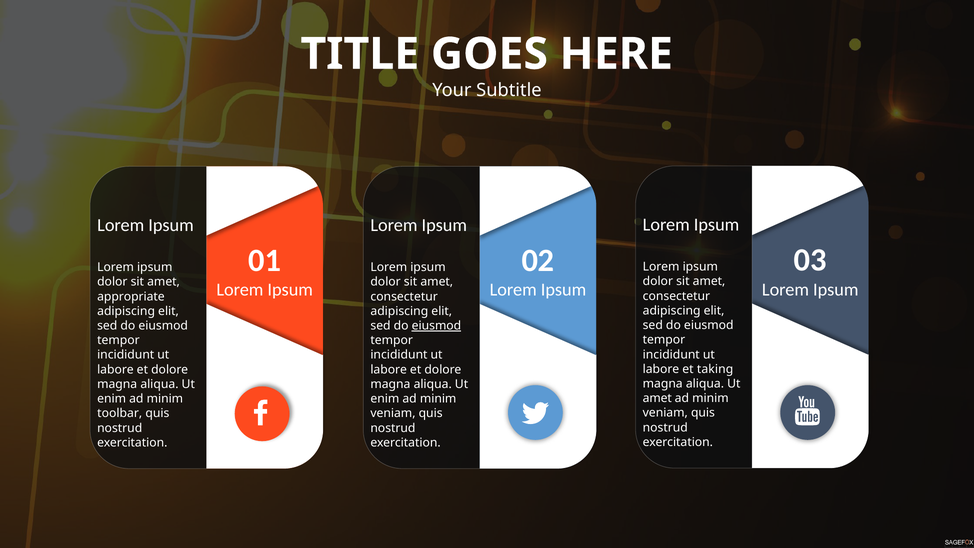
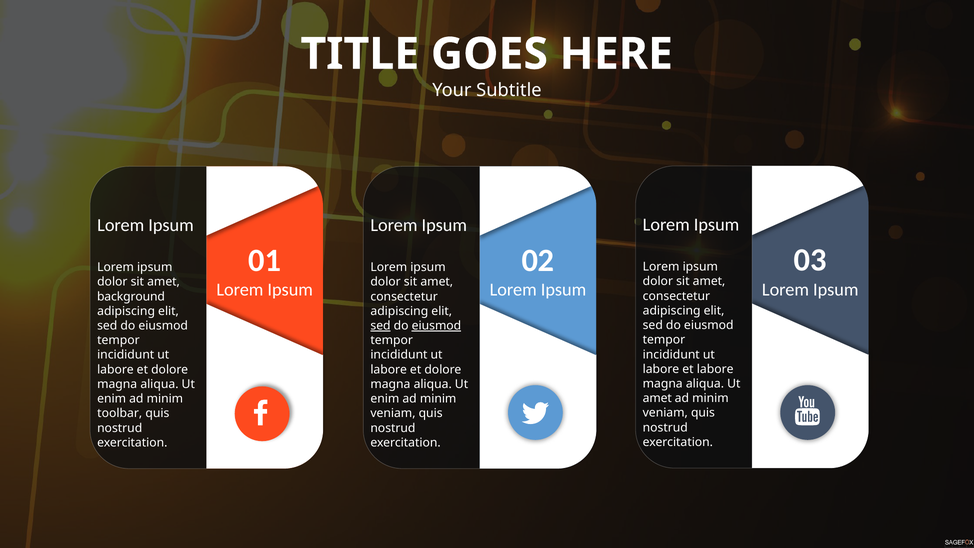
appropriate: appropriate -> background
sed at (381, 326) underline: none -> present
et taking: taking -> labore
